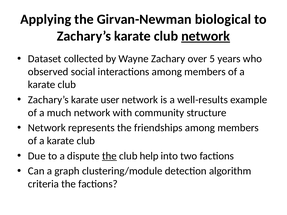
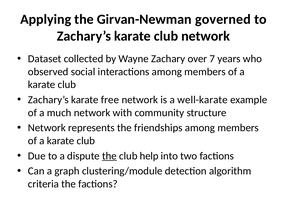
biological: biological -> governed
network at (206, 36) underline: present -> none
5: 5 -> 7
user: user -> free
well-results: well-results -> well-karate
